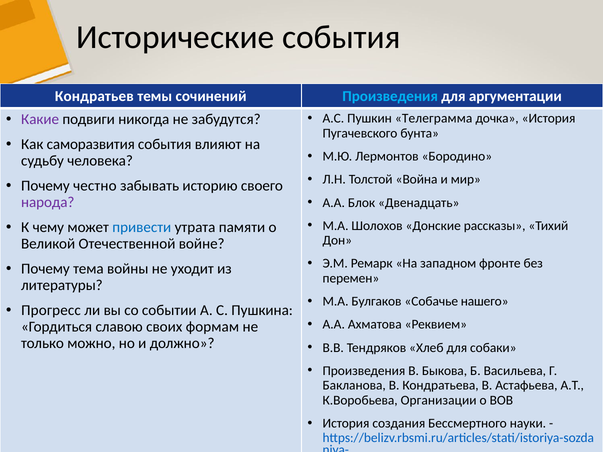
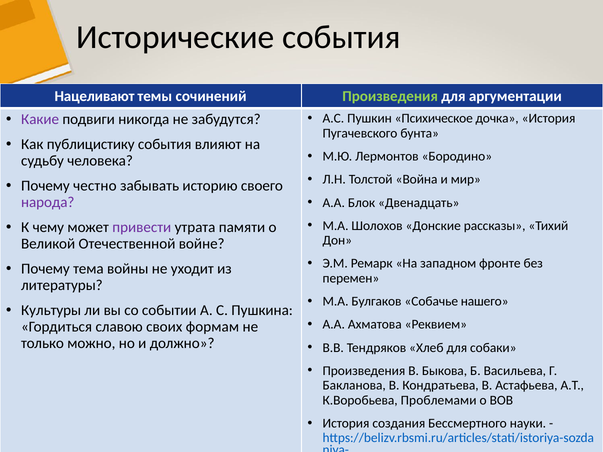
Кондратьев: Кондратьев -> Нацеливают
Произведения at (390, 96) colour: light blue -> light green
Телеграмма: Телеграмма -> Психическое
саморазвития: саморазвития -> публицистику
привести colour: blue -> purple
Прогресс: Прогресс -> Культуры
Организации: Организации -> Проблемами
